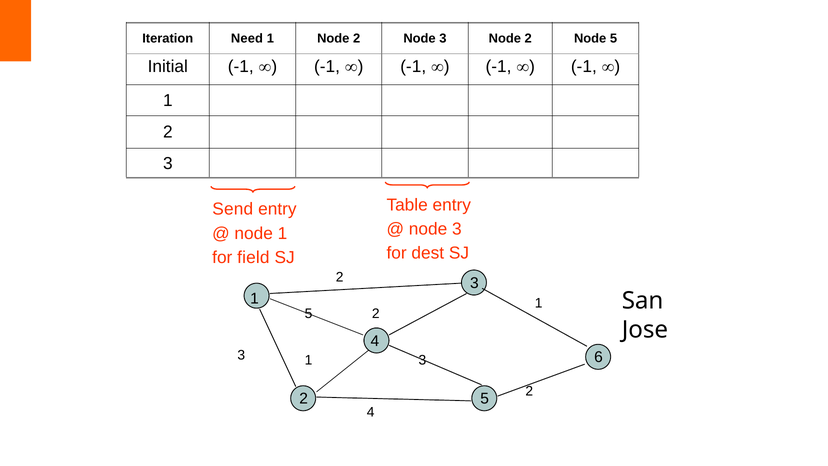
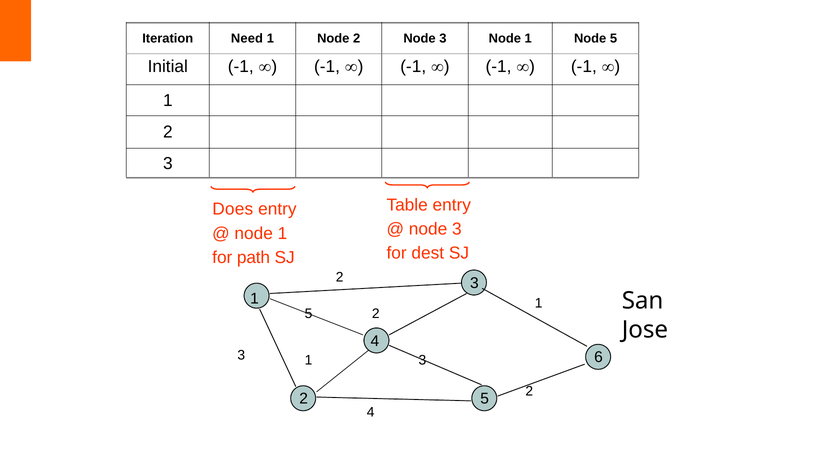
3 Node 2: 2 -> 1
Send: Send -> Does
field: field -> path
